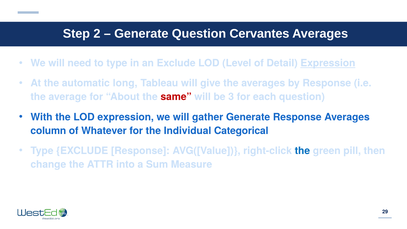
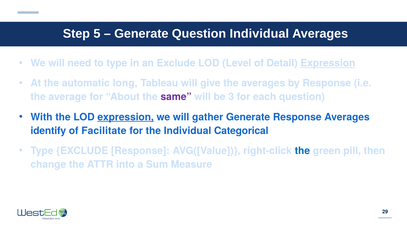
2: 2 -> 5
Question Cervantes: Cervantes -> Individual
same colour: red -> purple
expression at (126, 117) underline: none -> present
column: column -> identify
Whatever: Whatever -> Facilitate
